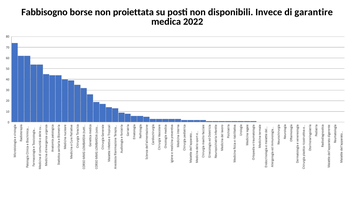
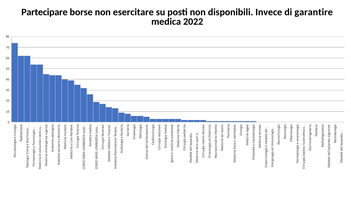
Fabbisogno: Fabbisogno -> Partecipare
proiettata: proiettata -> esercitare
